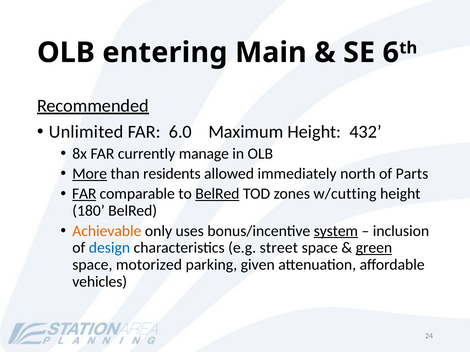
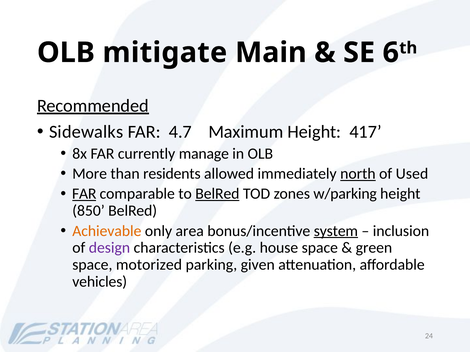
entering: entering -> mitigate
Unlimited: Unlimited -> Sidewalks
6.0: 6.0 -> 4.7
432: 432 -> 417
More underline: present -> none
north underline: none -> present
Parts: Parts -> Used
w/cutting: w/cutting -> w/parking
180: 180 -> 850
uses: uses -> area
design colour: blue -> purple
street: street -> house
green underline: present -> none
